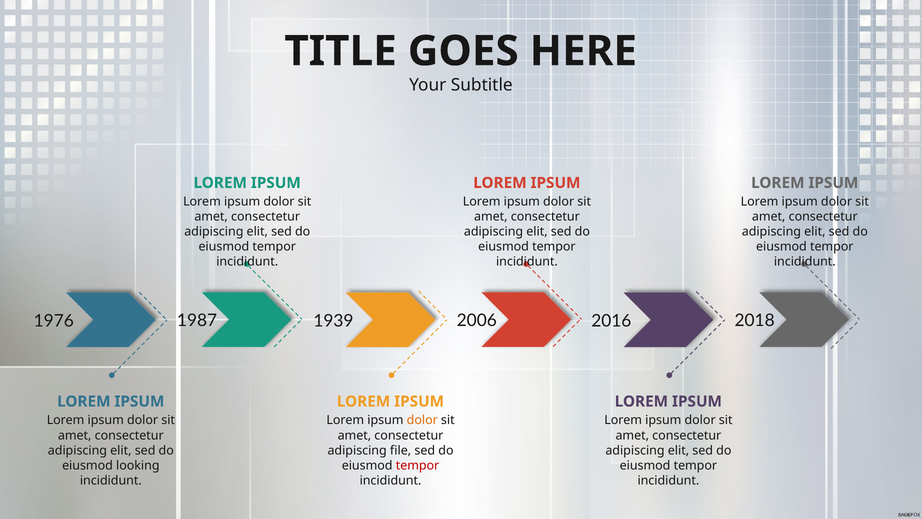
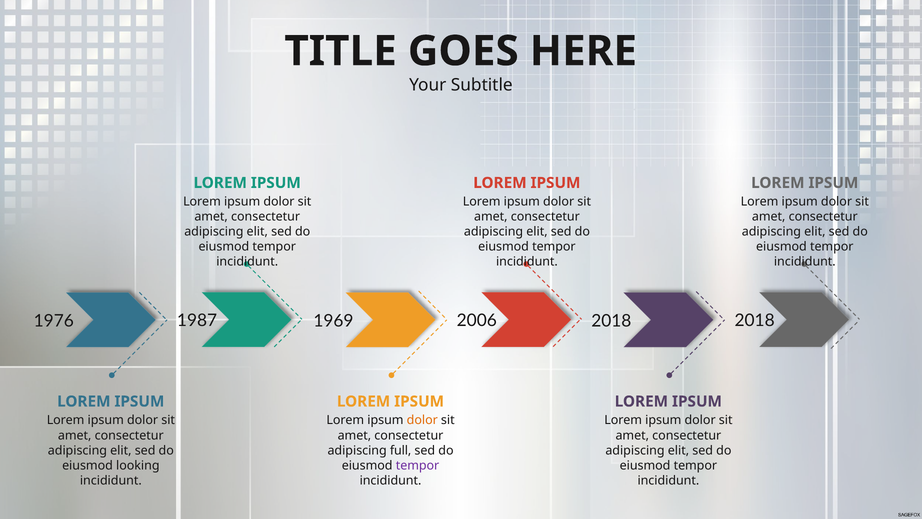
1939: 1939 -> 1969
2016 at (611, 321): 2016 -> 2018
file: file -> full
tempor at (418, 465) colour: red -> purple
